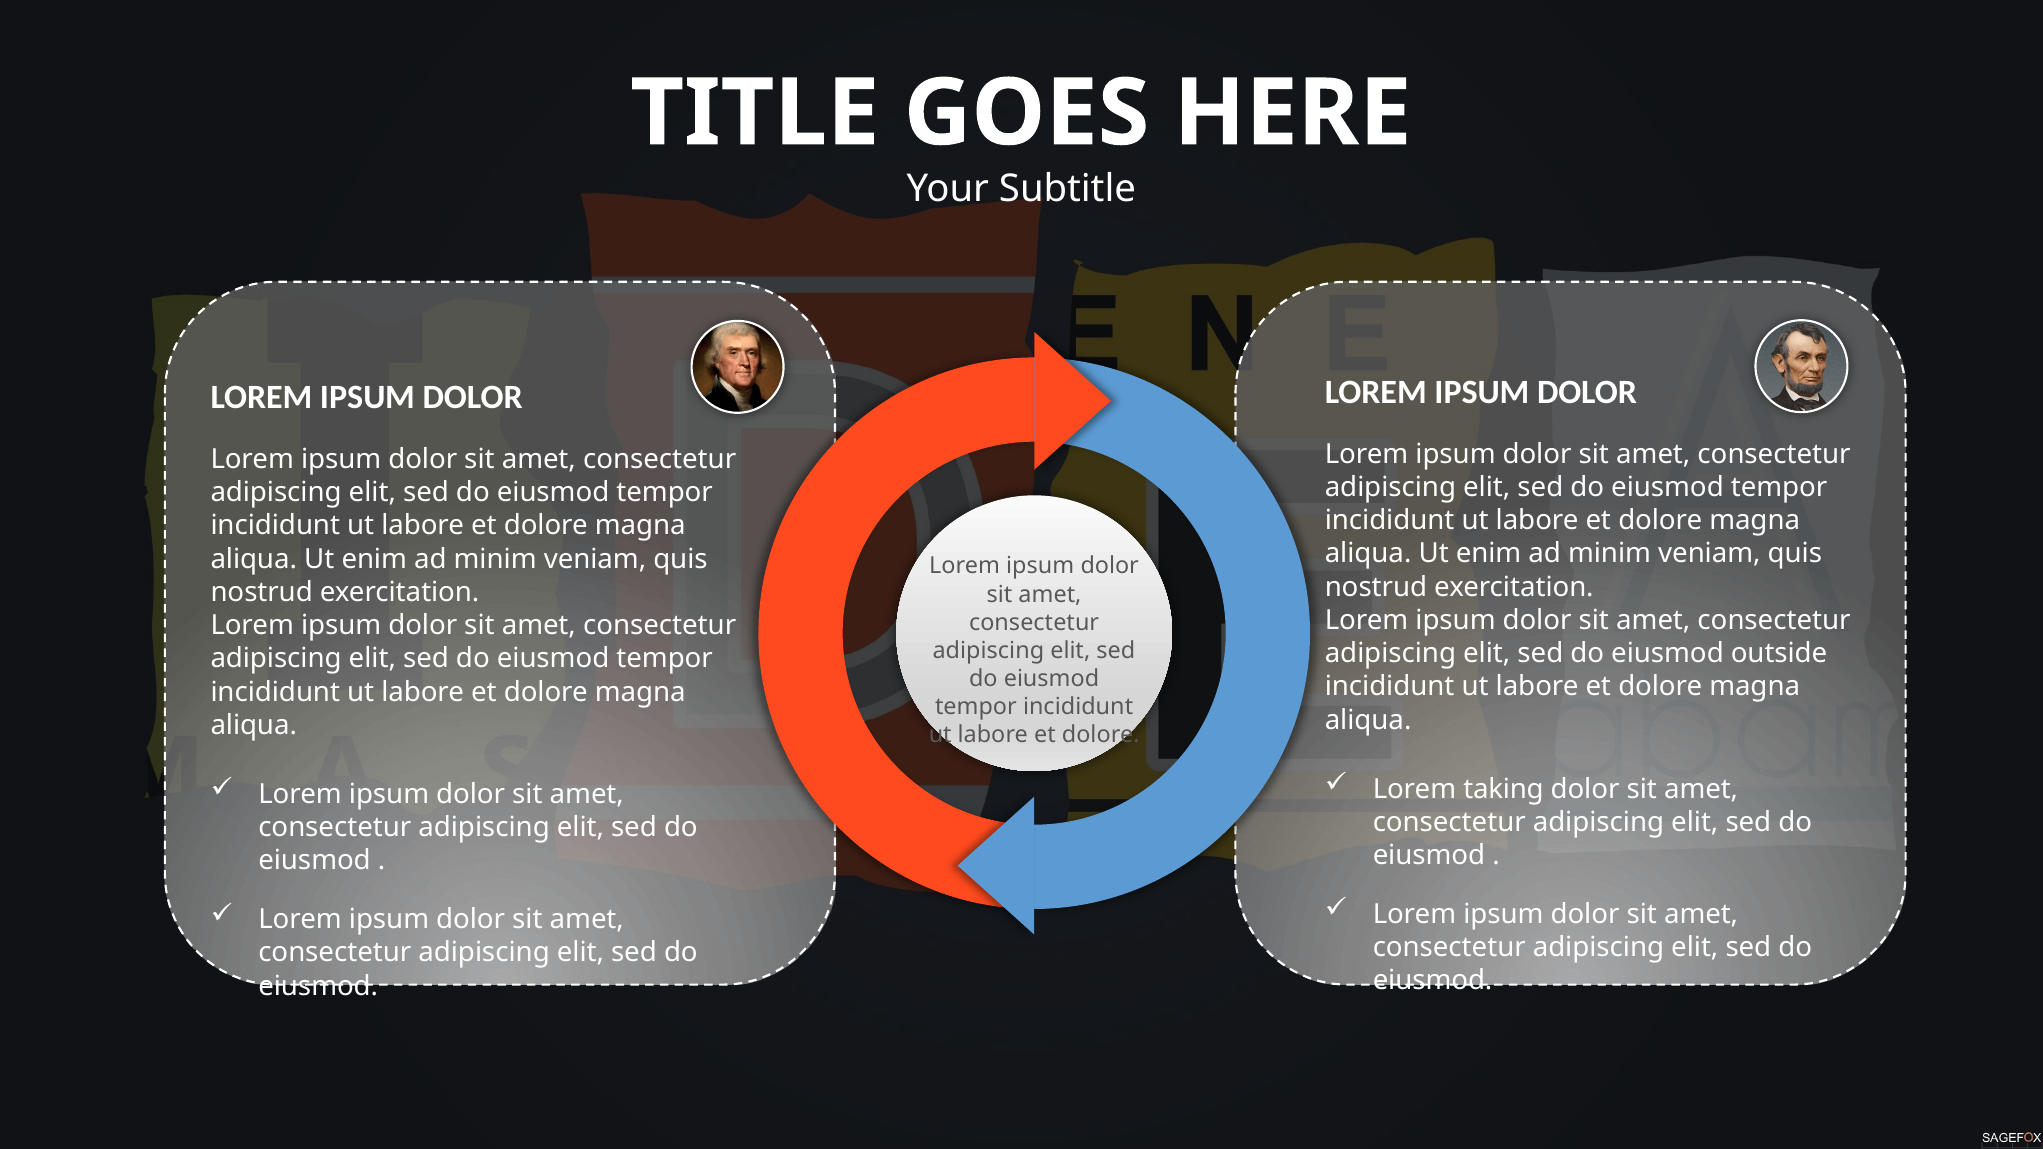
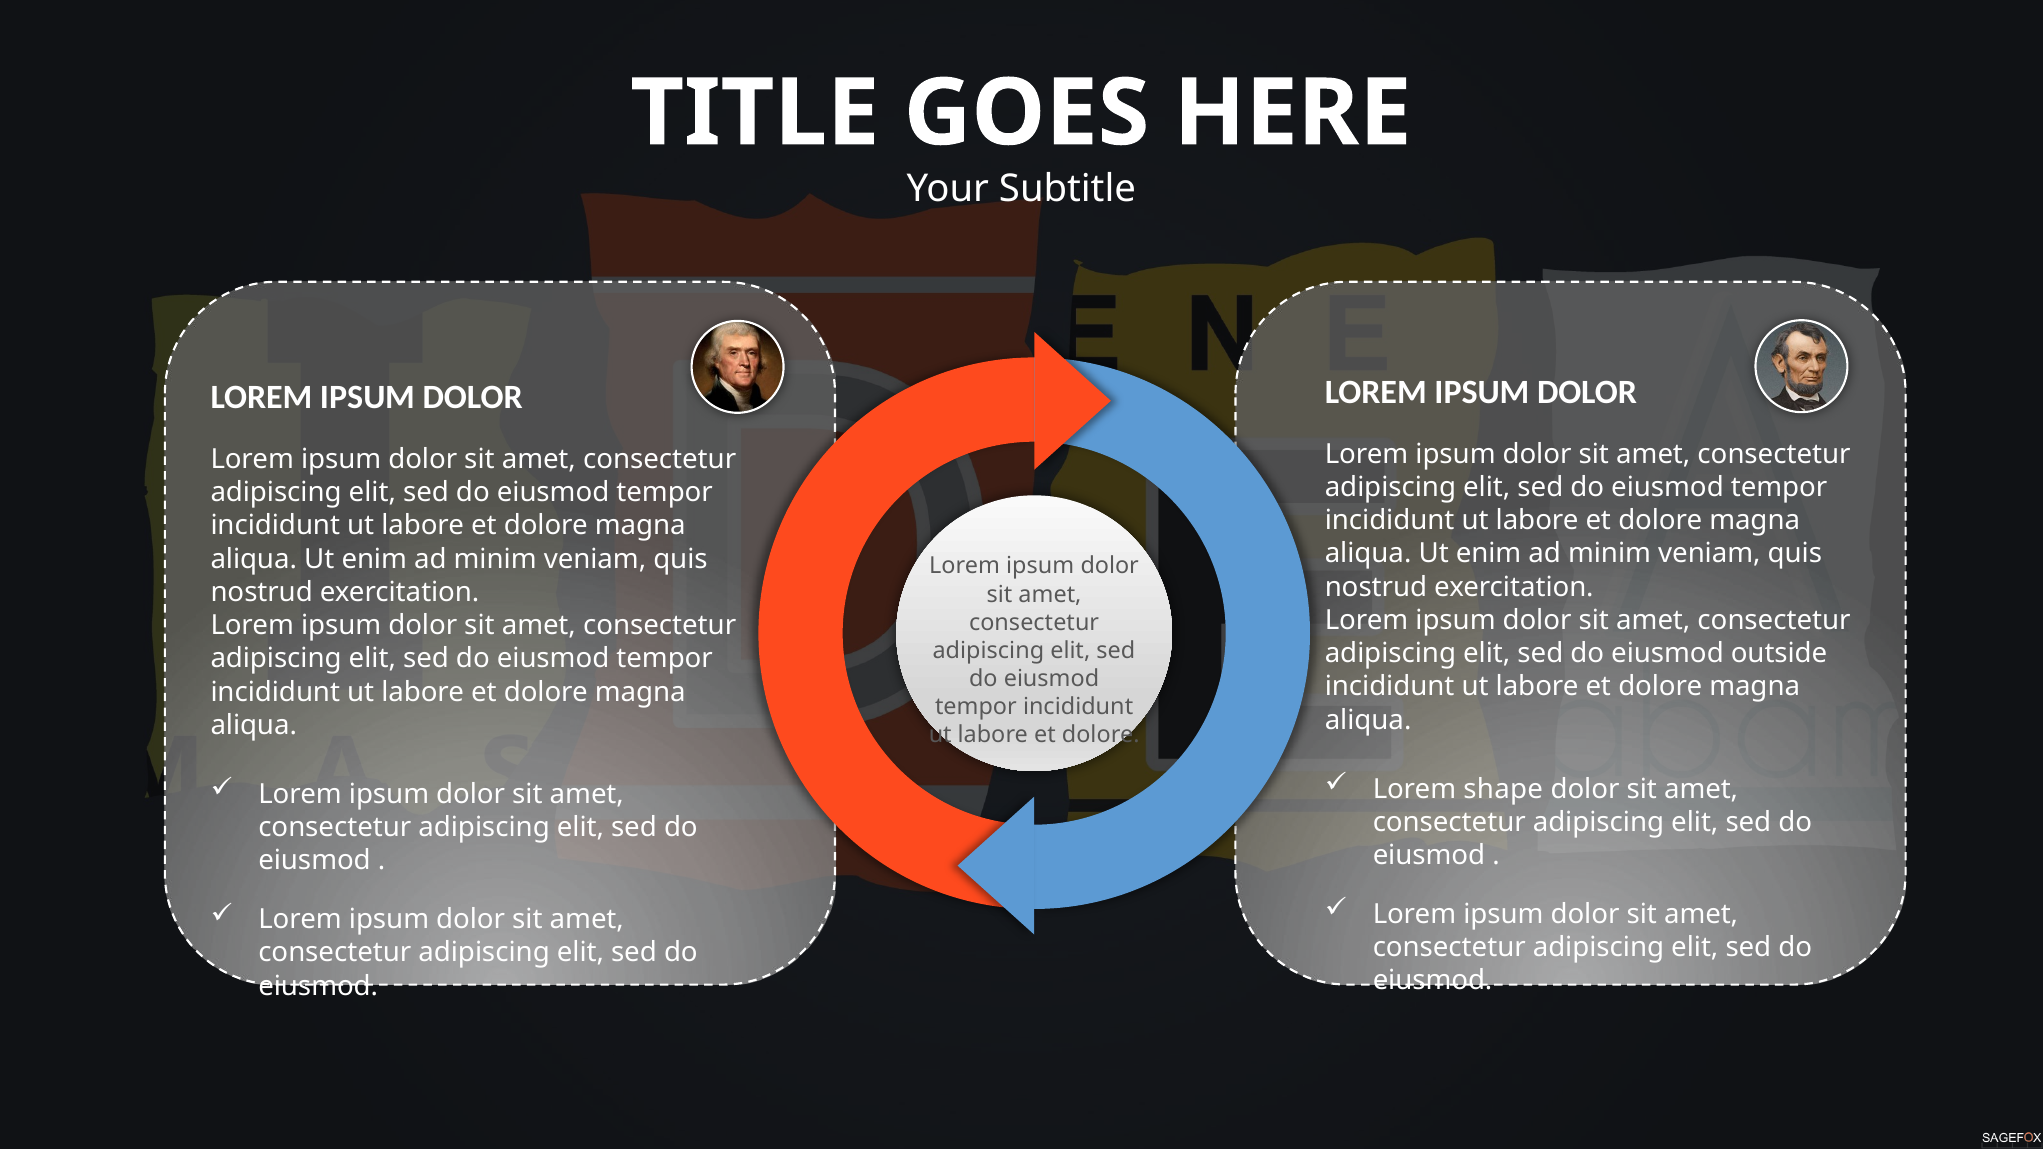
taking: taking -> shape
